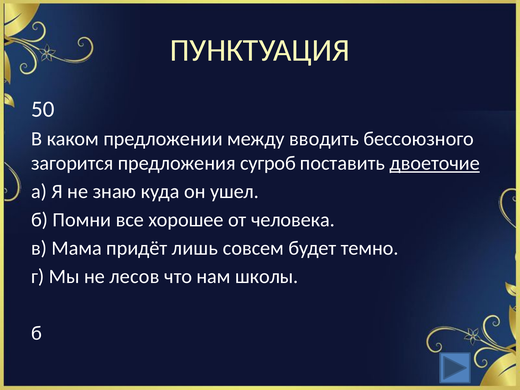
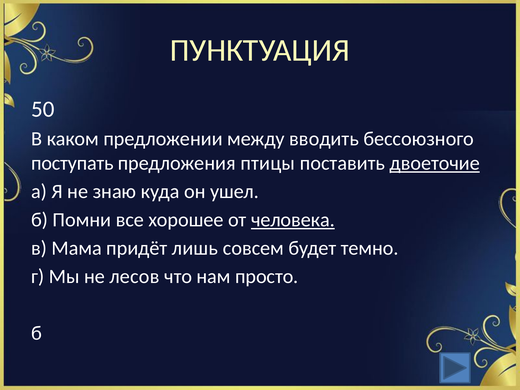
загорится: загорится -> поступать
сугроб: сугроб -> птицы
человека underline: none -> present
школы: школы -> просто
